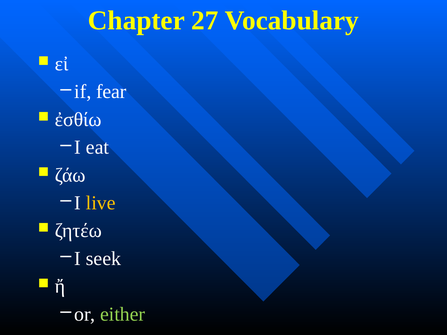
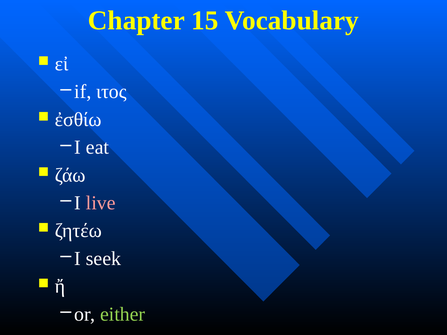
27: 27 -> 15
fear: fear -> ιτος
live colour: yellow -> pink
